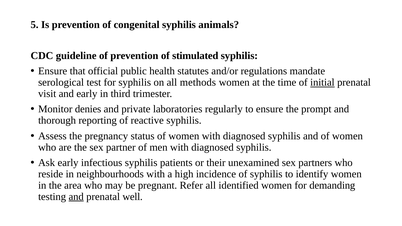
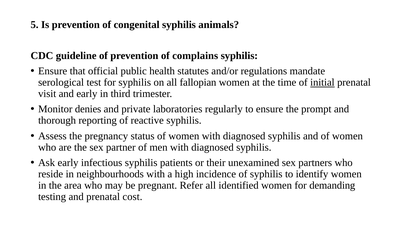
stimulated: stimulated -> complains
methods: methods -> fallopian
and at (76, 197) underline: present -> none
well: well -> cost
